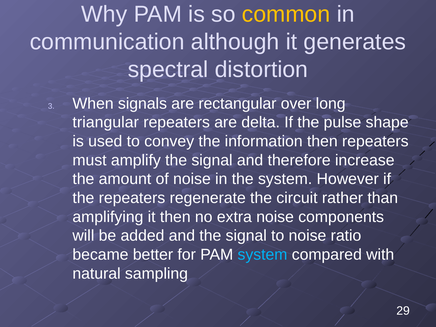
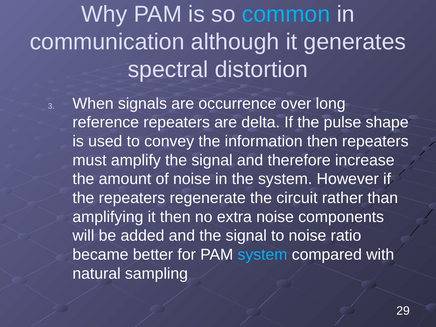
common colour: yellow -> light blue
rectangular: rectangular -> occurrence
triangular: triangular -> reference
